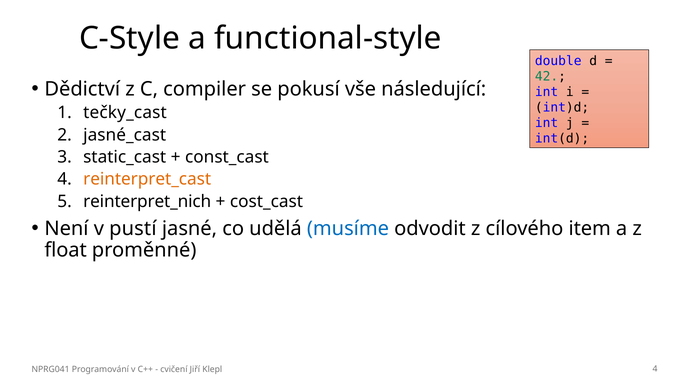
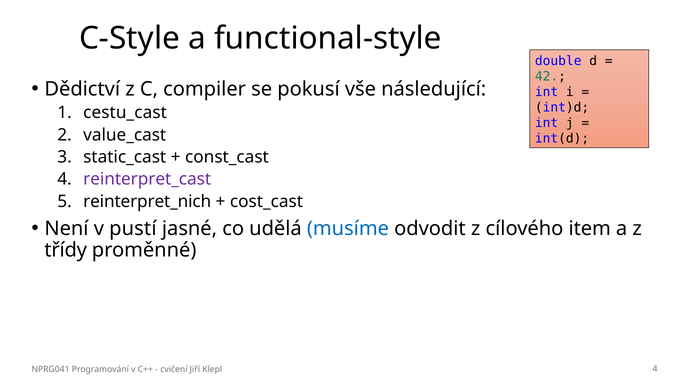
tečky_cast: tečky_cast -> cestu_cast
jasné_cast: jasné_cast -> value_cast
reinterpret_cast colour: orange -> purple
float: float -> třídy
